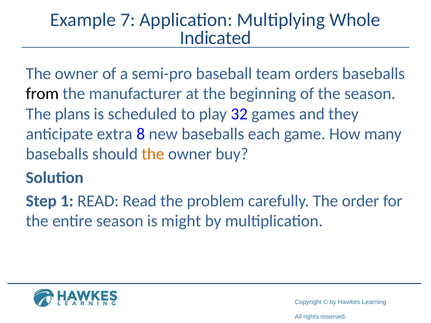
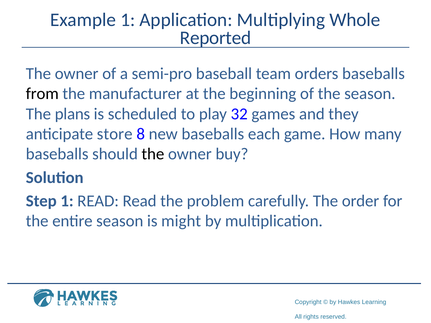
Example 7: 7 -> 1
Indicated: Indicated -> Reported
extra: extra -> store
the at (153, 154) colour: orange -> black
